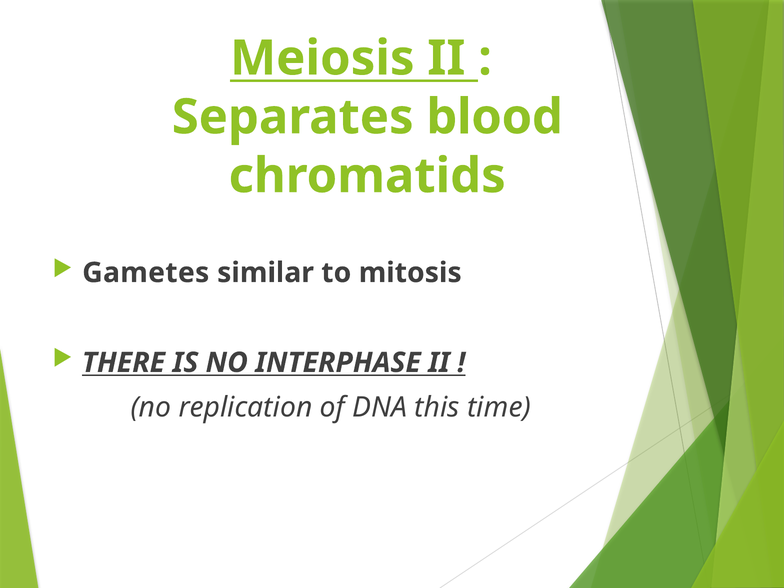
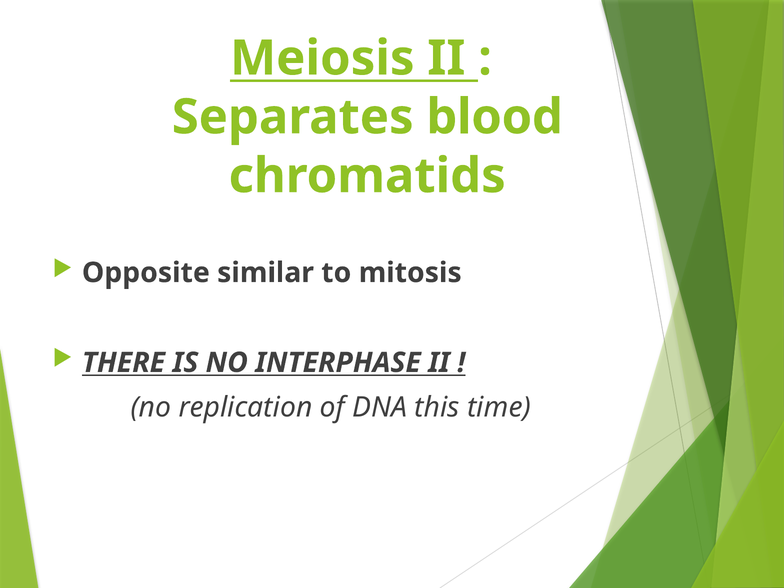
Gametes: Gametes -> Opposite
